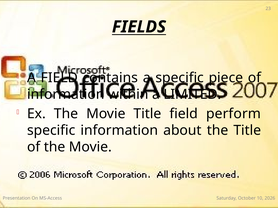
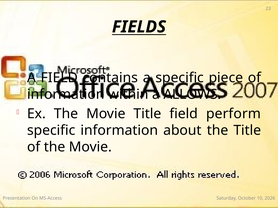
LIMITED: LIMITED -> ALLOWS
